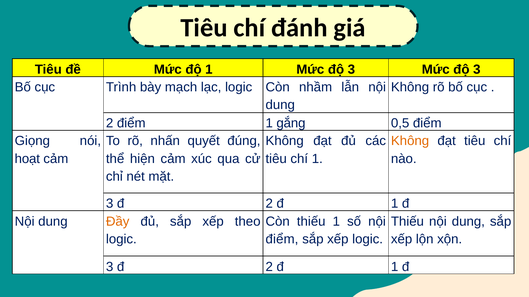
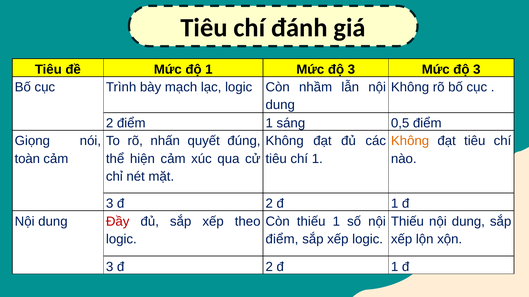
gắng: gắng -> sáng
hoạt: hoạt -> toàn
Đầy colour: orange -> red
